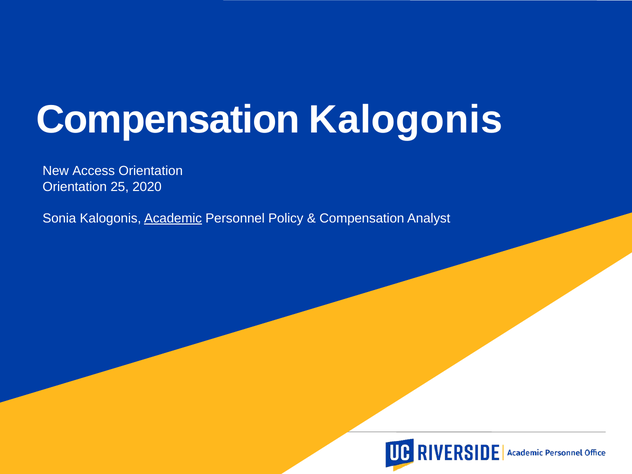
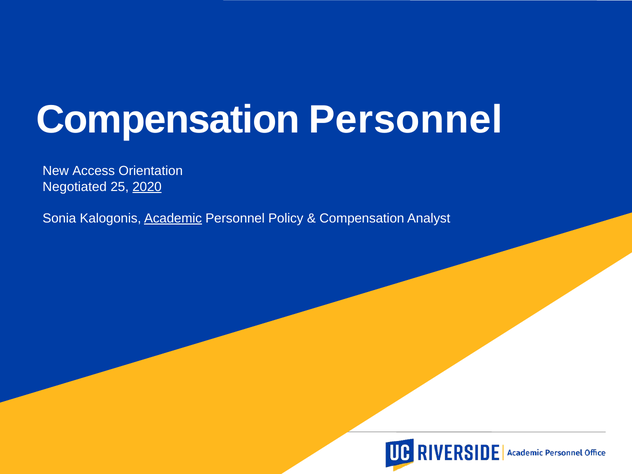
Compensation Kalogonis: Kalogonis -> Personnel
Orientation at (75, 187): Orientation -> Negotiated
2020 underline: none -> present
